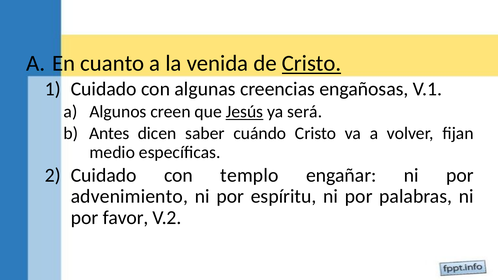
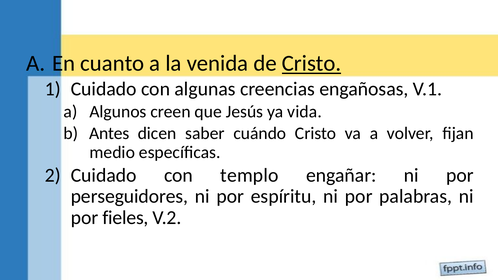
Jesús underline: present -> none
será: será -> vida
advenimiento: advenimiento -> perseguidores
favor: favor -> fieles
